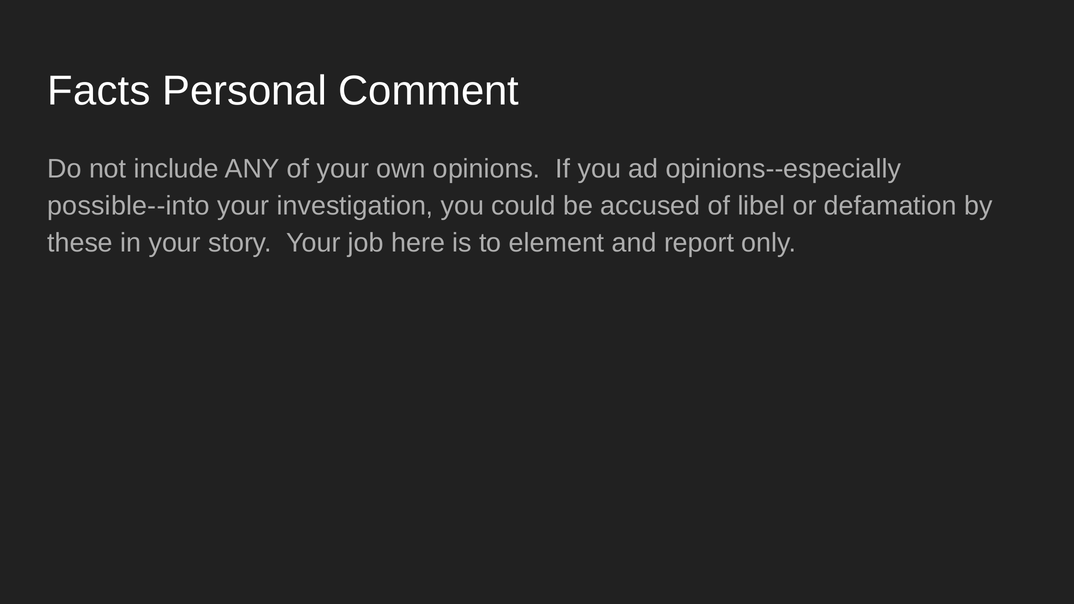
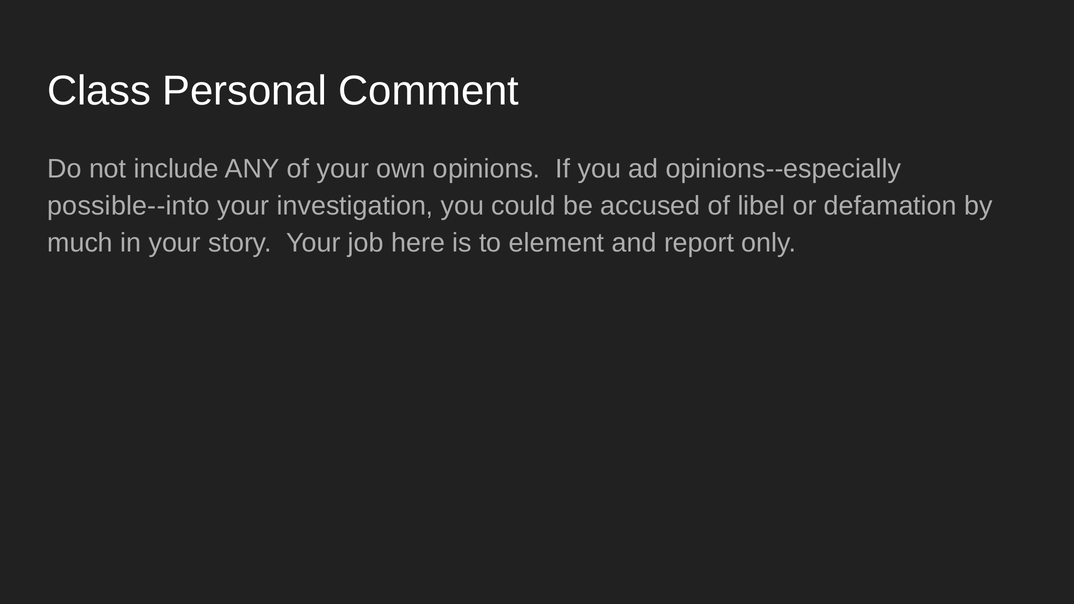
Facts: Facts -> Class
these: these -> much
